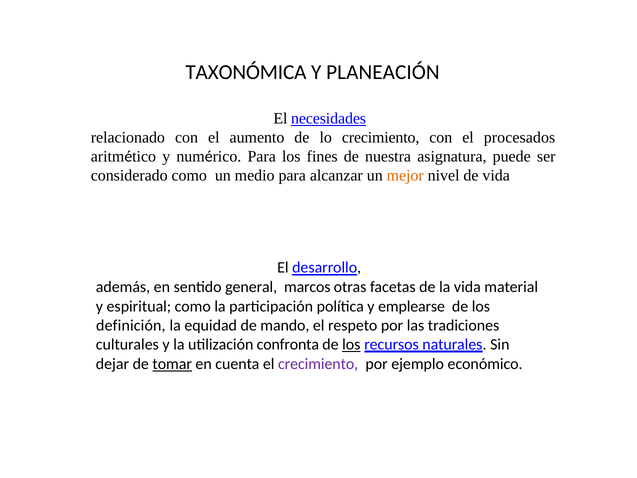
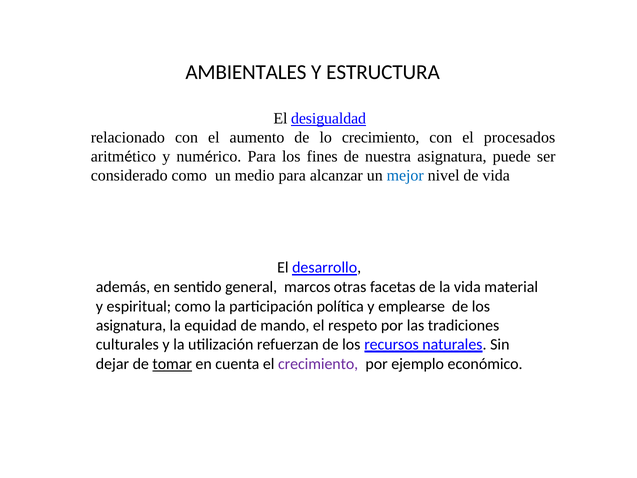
TAXONÓMICA: TAXONÓMICA -> AMBIENTALES
PLANEACIÓN: PLANEACIÓN -> ESTRUCTURA
necesidades: necesidades -> desigualdad
mejor colour: orange -> blue
definición at (131, 325): definición -> asignatura
confronta: confronta -> refuerzan
los at (351, 344) underline: present -> none
